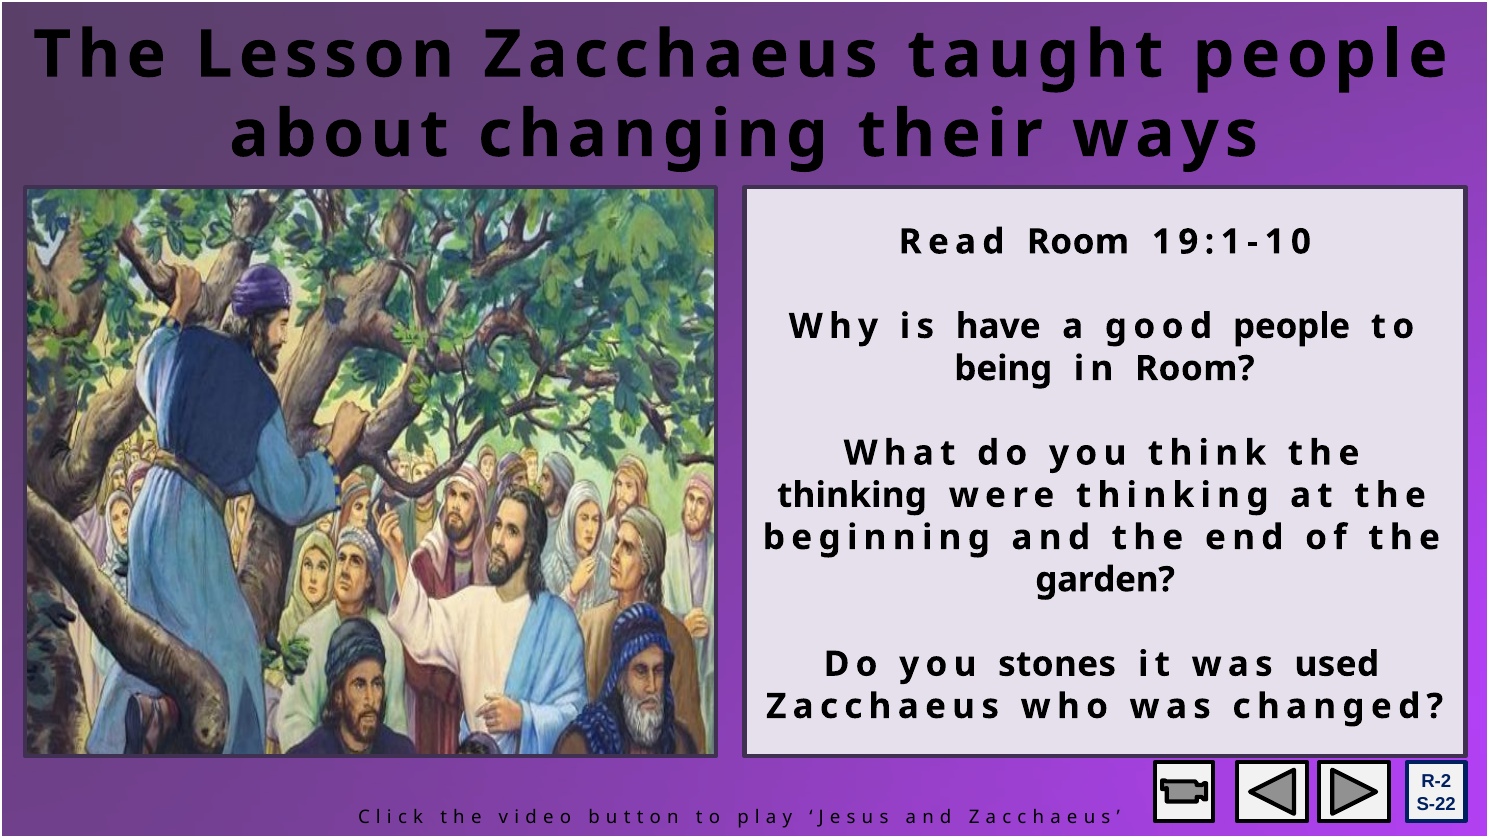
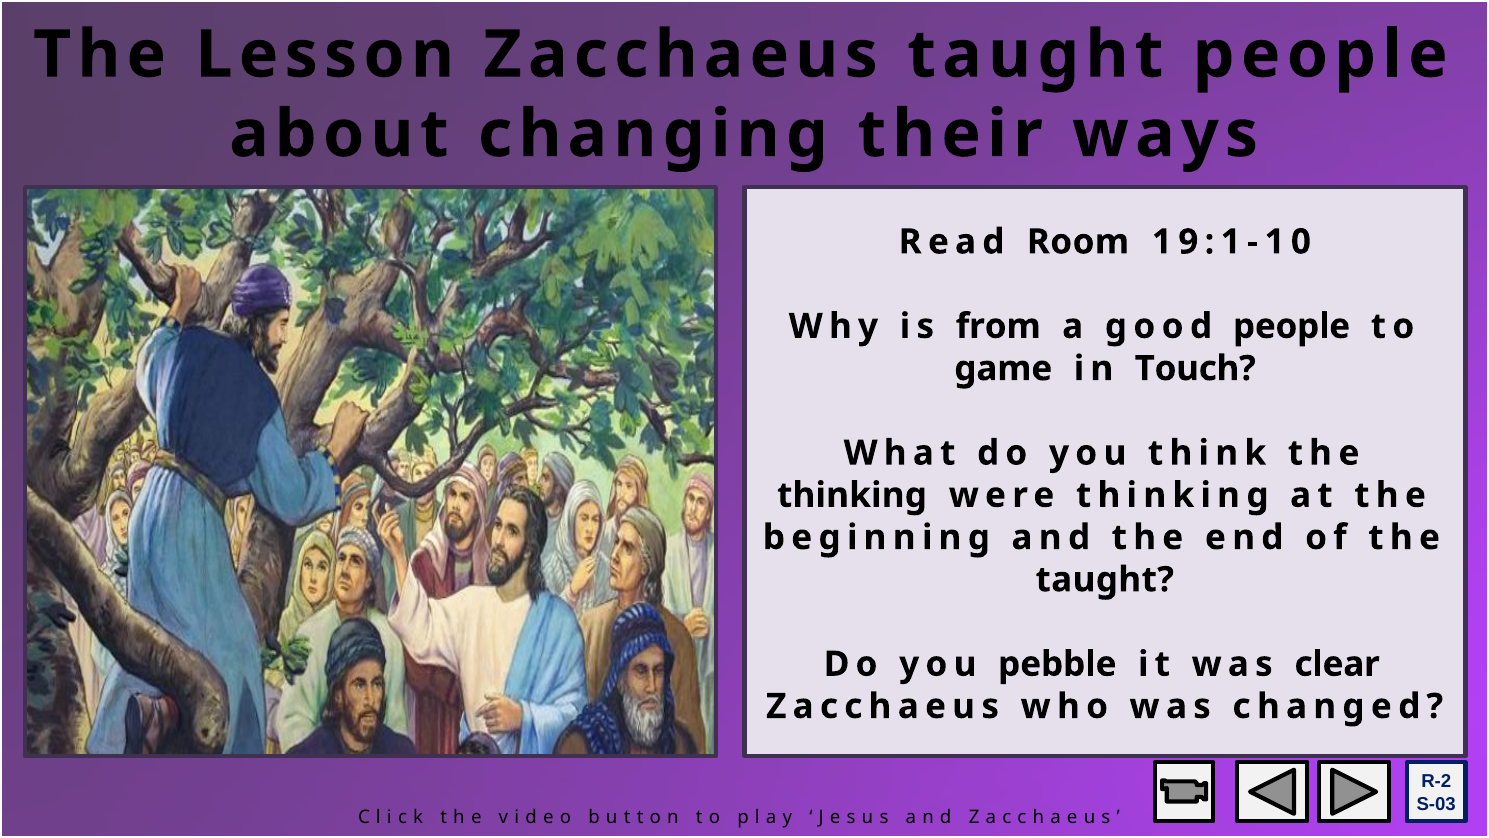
have: have -> from
being: being -> game
in Room: Room -> Touch
garden at (1105, 579): garden -> taught
stones: stones -> pebble
used: used -> clear
S-22: S-22 -> S-03
